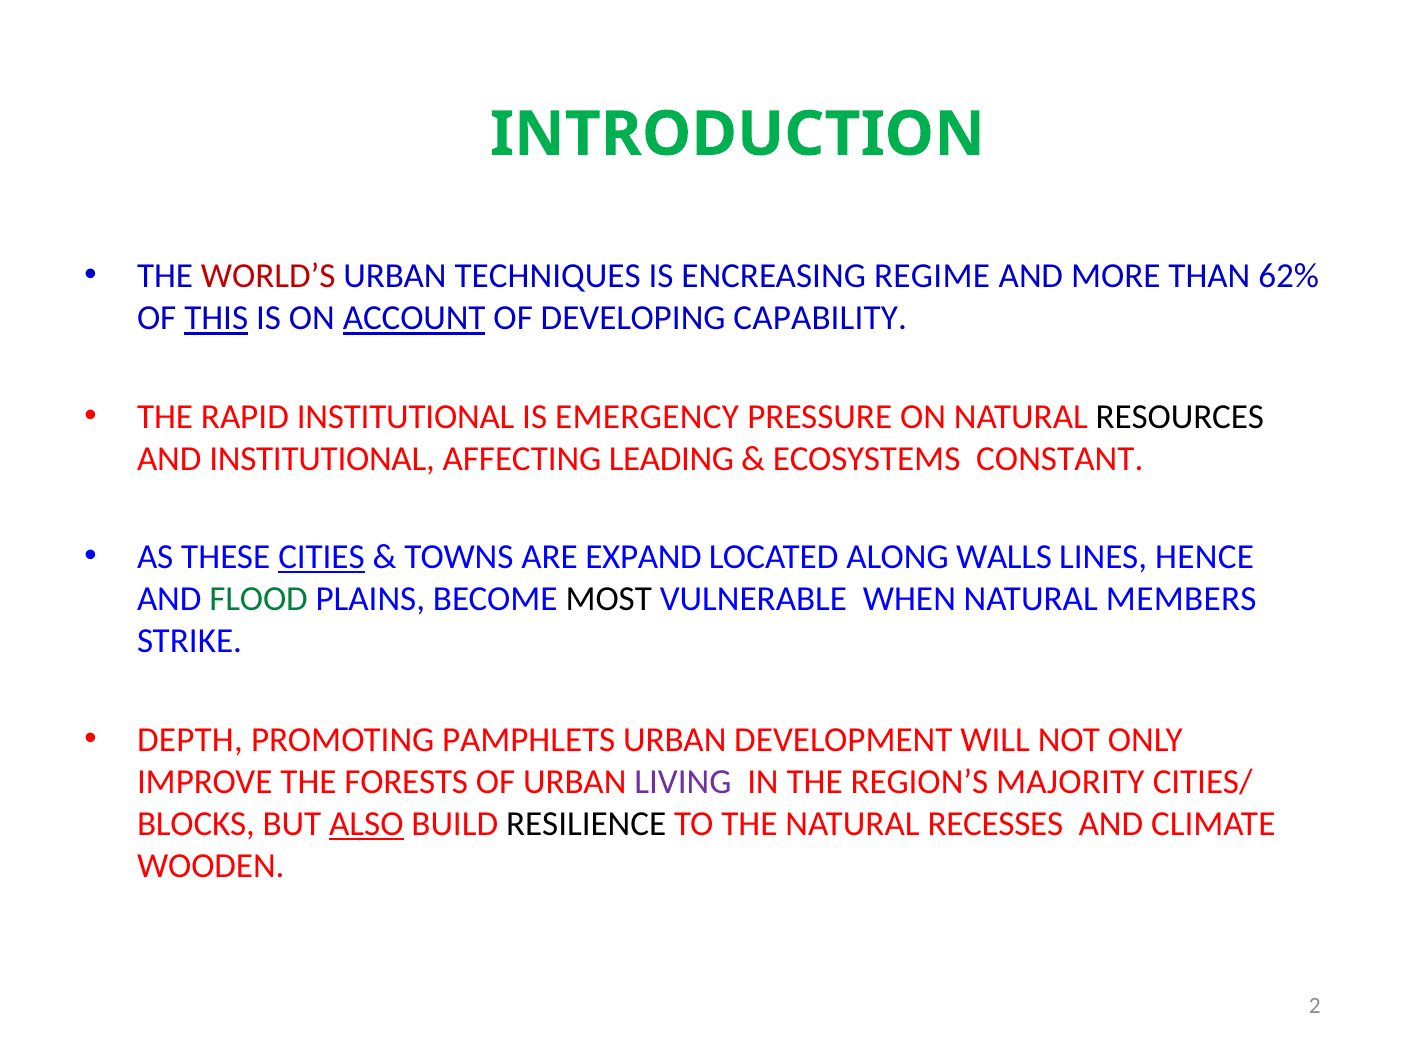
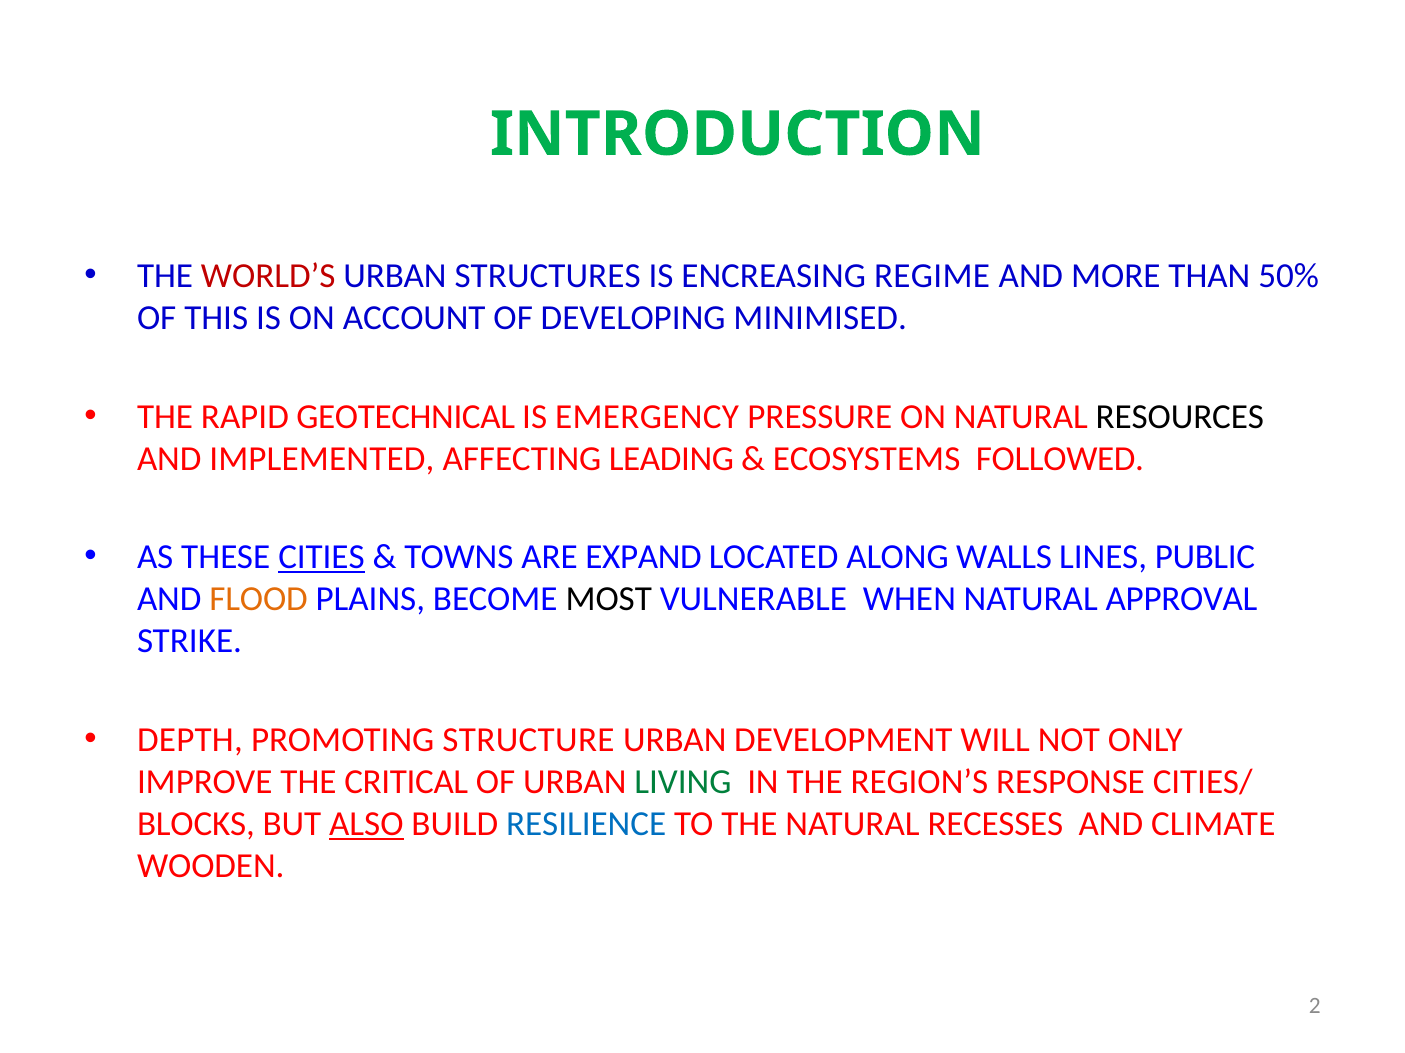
TECHNIQUES: TECHNIQUES -> STRUCTURES
62%: 62% -> 50%
THIS underline: present -> none
ACCOUNT underline: present -> none
CAPABILITY: CAPABILITY -> MINIMISED
RAPID INSTITUTIONAL: INSTITUTIONAL -> GEOTECHNICAL
AND INSTITUTIONAL: INSTITUTIONAL -> IMPLEMENTED
CONSTANT: CONSTANT -> FOLLOWED
HENCE: HENCE -> PUBLIC
FLOOD colour: green -> orange
MEMBERS: MEMBERS -> APPROVAL
PAMPHLETS: PAMPHLETS -> STRUCTURE
FORESTS: FORESTS -> CRITICAL
LIVING colour: purple -> green
MAJORITY: MAJORITY -> RESPONSE
RESILIENCE colour: black -> blue
